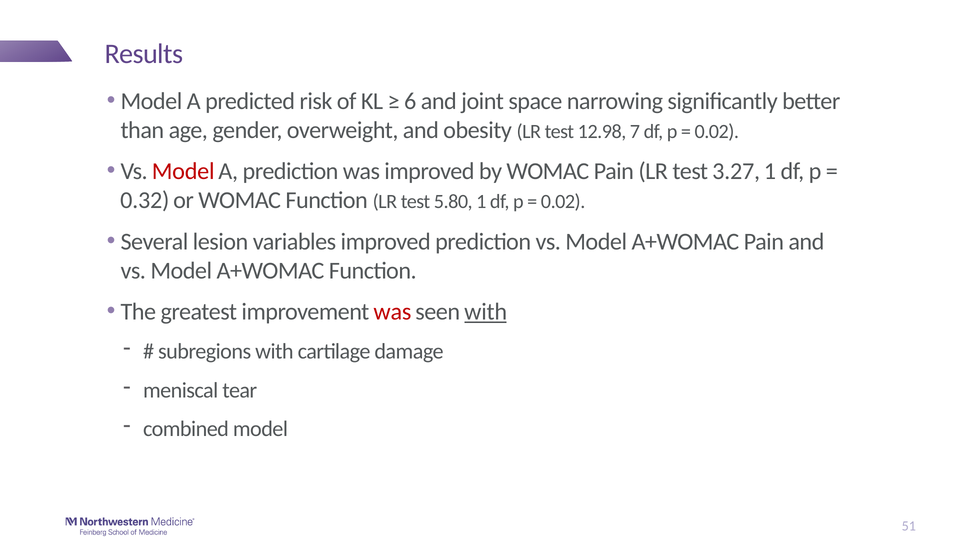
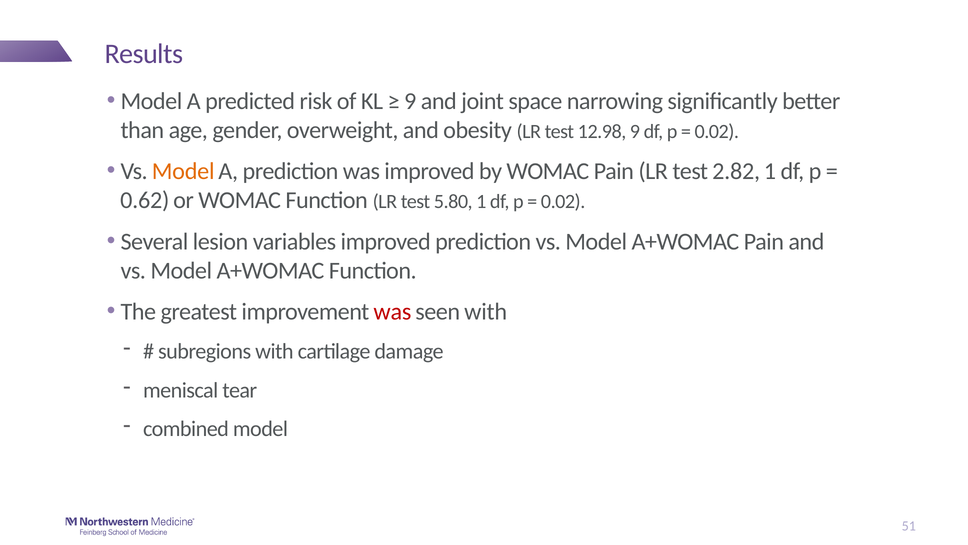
6 at (410, 101): 6 -> 9
12.98 7: 7 -> 9
Model at (183, 171) colour: red -> orange
3.27: 3.27 -> 2.82
0.32: 0.32 -> 0.62
with at (486, 312) underline: present -> none
